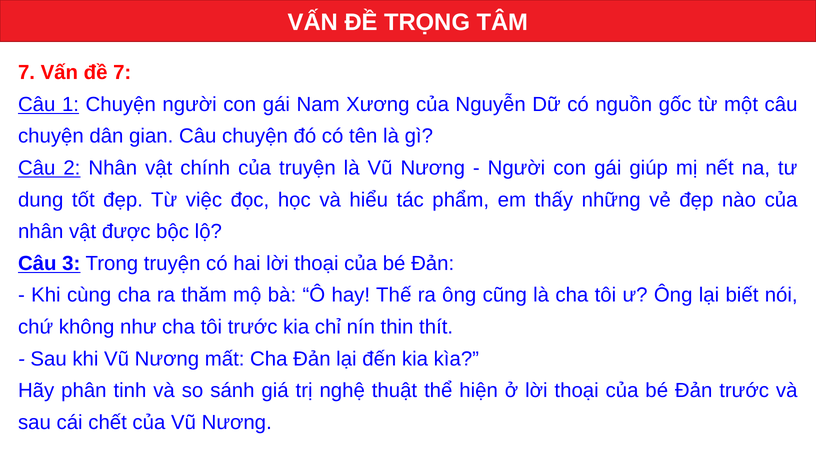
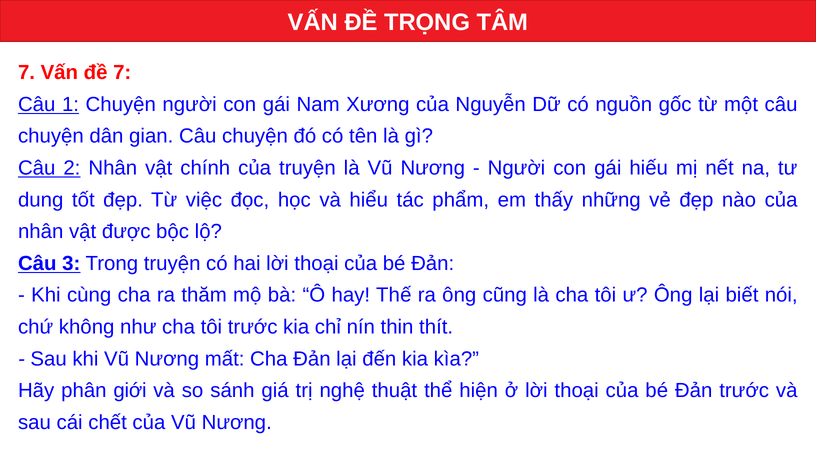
giúp: giúp -> hiếu
tinh: tinh -> giới
